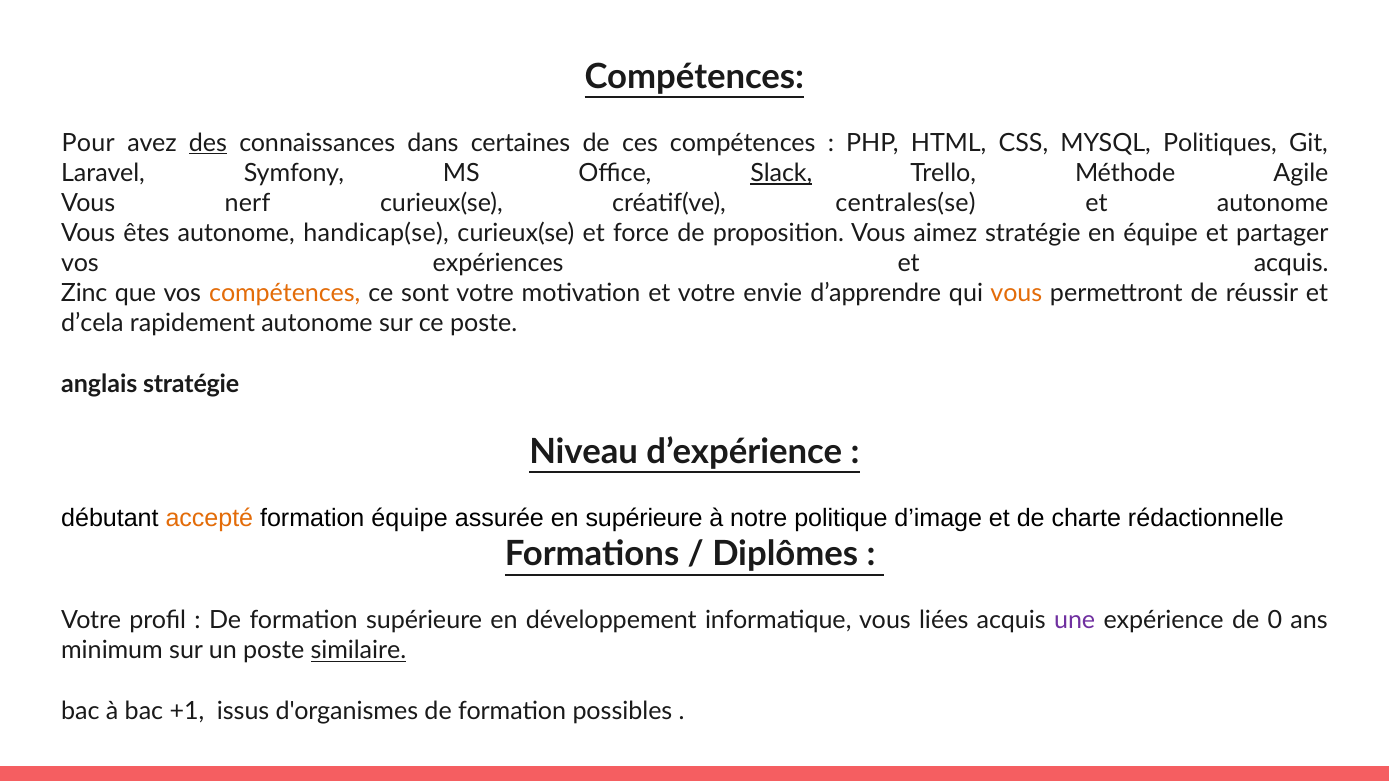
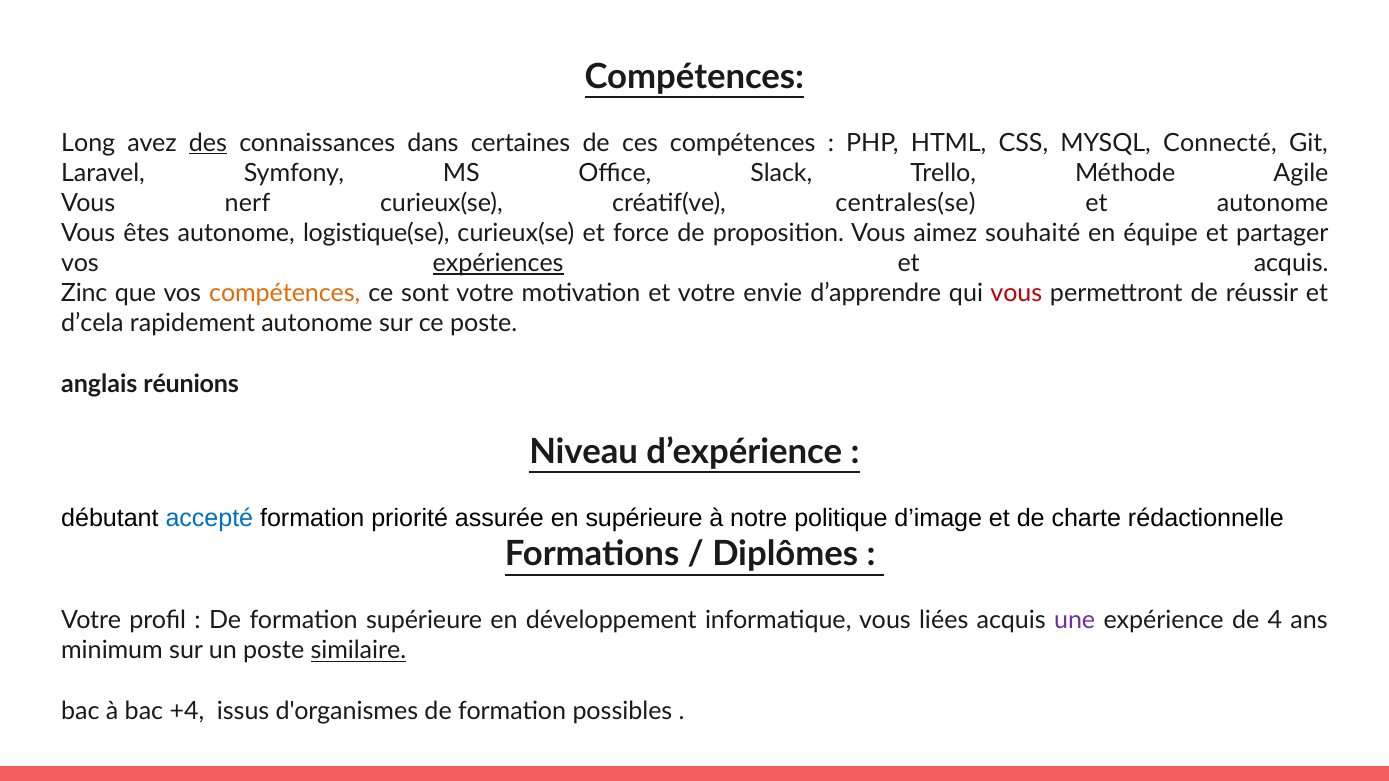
Pour: Pour -> Long
Politiques: Politiques -> Connecté
Slack underline: present -> none
handicap(se: handicap(se -> logistique(se
aimez stratégie: stratégie -> souhaité
expériences underline: none -> present
vous at (1016, 294) colour: orange -> red
anglais stratégie: stratégie -> réunions
accepté colour: orange -> blue
formation équipe: équipe -> priorité
0: 0 -> 4
+1: +1 -> +4
